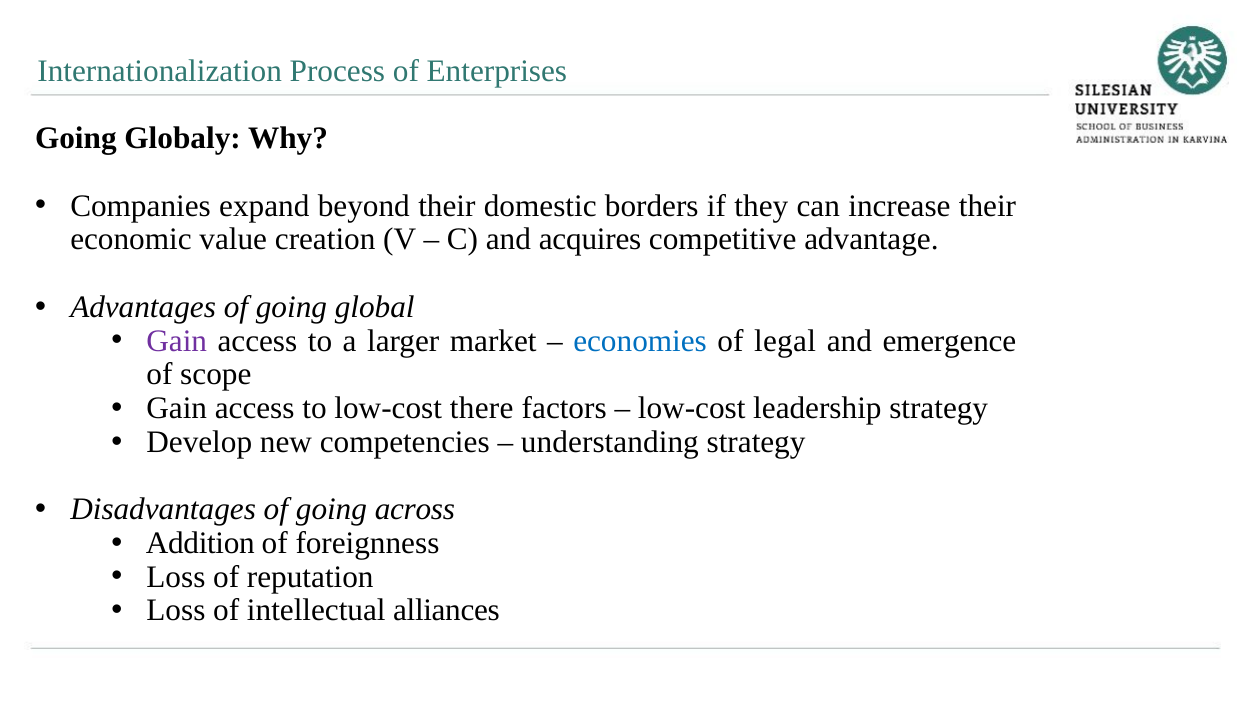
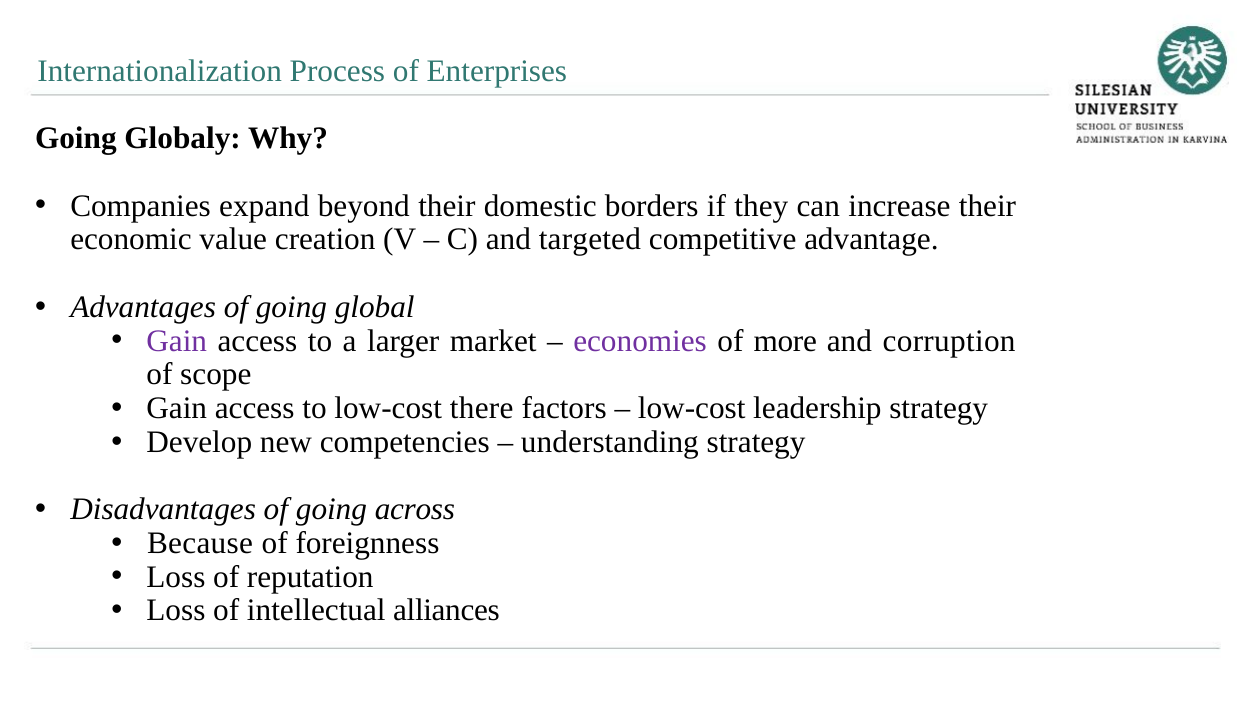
acquires: acquires -> targeted
economies colour: blue -> purple
legal: legal -> more
emergence: emergence -> corruption
Addition: Addition -> Because
